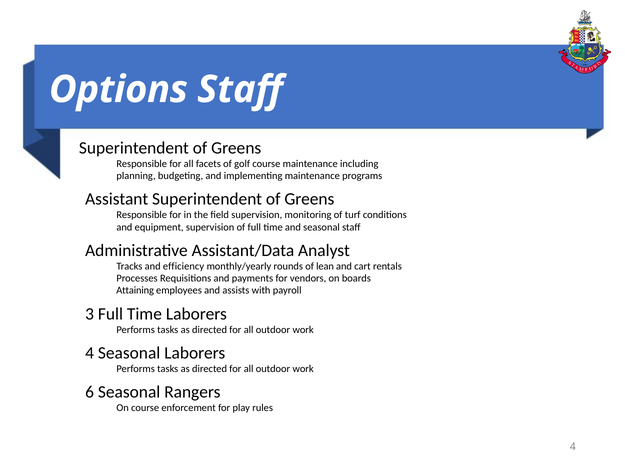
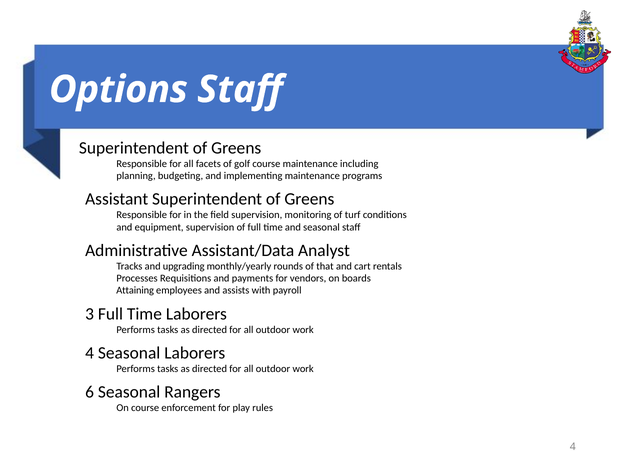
efficiency: efficiency -> upgrading
lean: lean -> that
